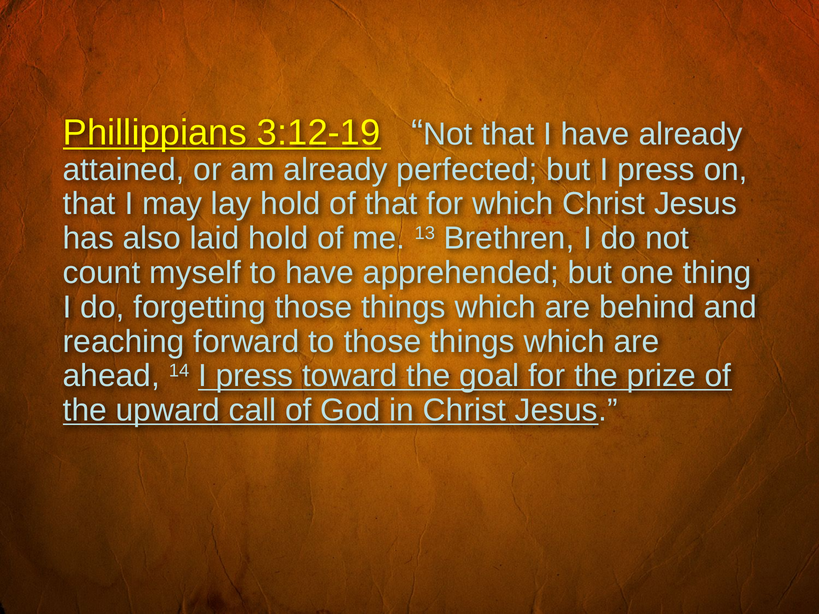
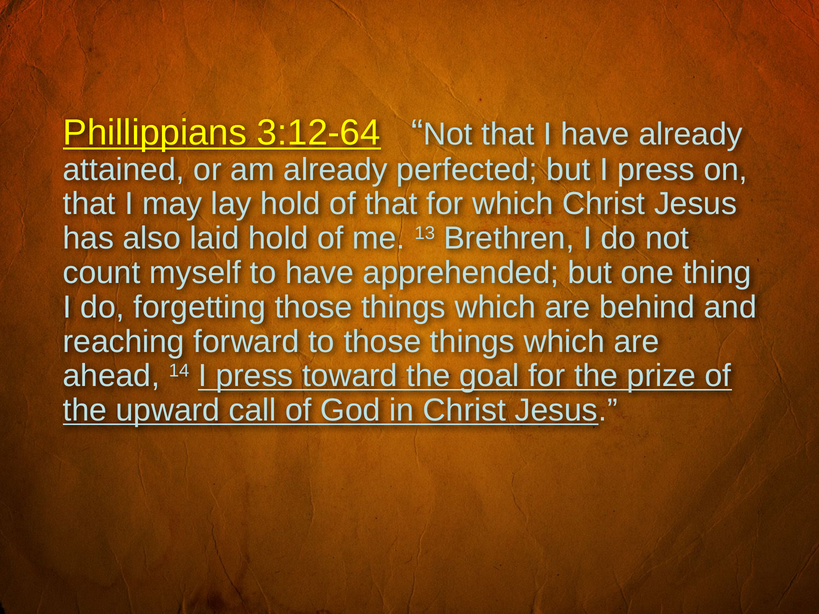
3:12-19: 3:12-19 -> 3:12-64
